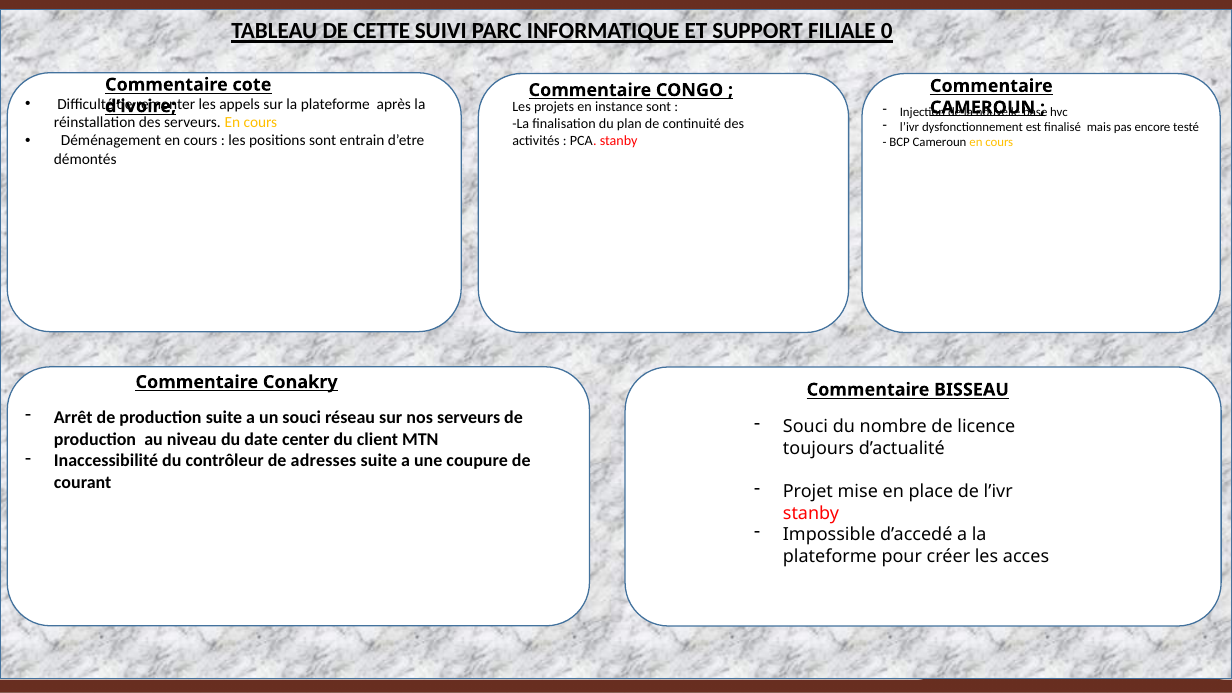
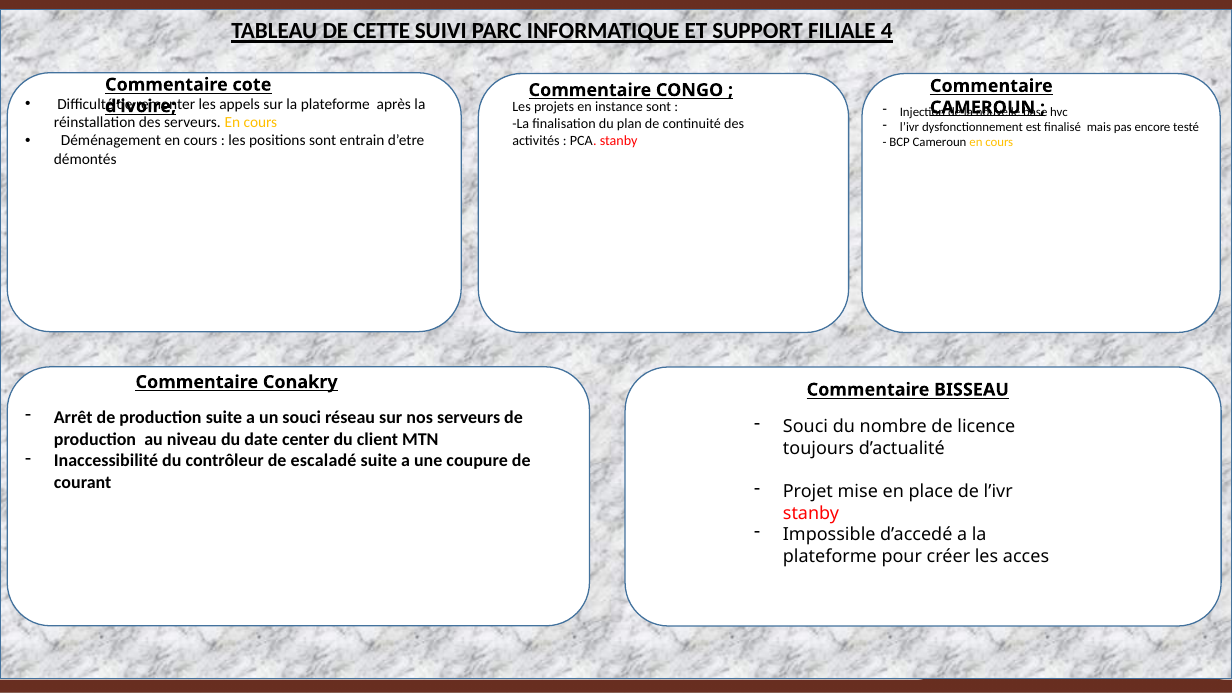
0: 0 -> 4
adresses: adresses -> escaladé
